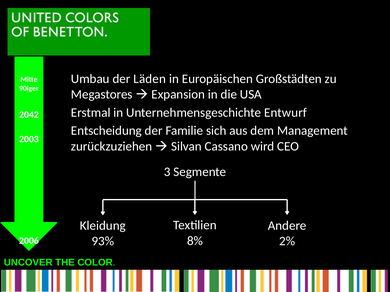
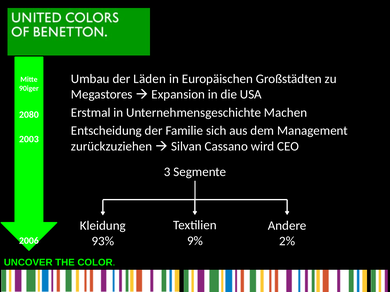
Entwurf: Entwurf -> Machen
2042: 2042 -> 2080
8%: 8% -> 9%
